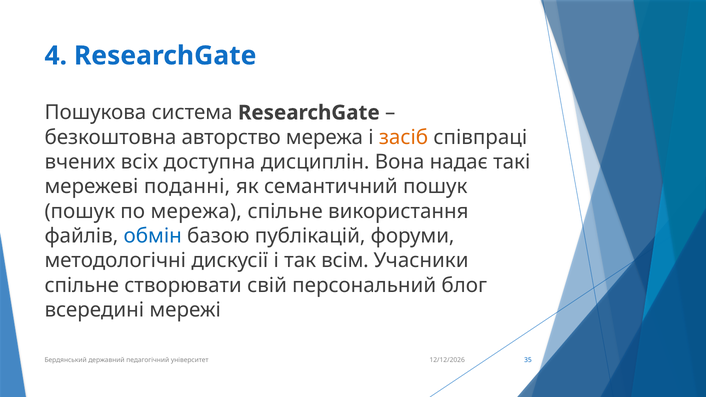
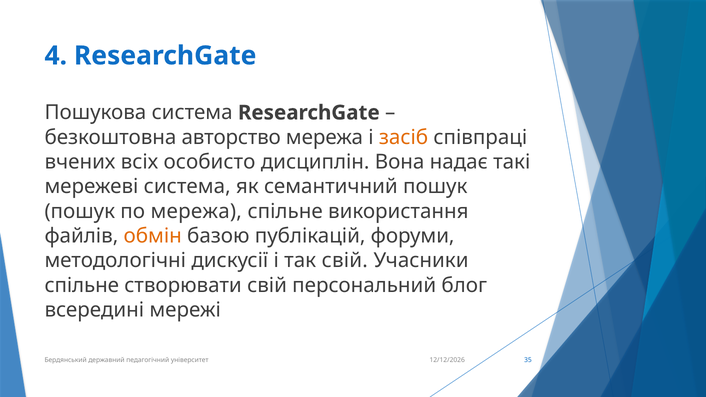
доступна: доступна -> особисто
мережеві поданні: поданні -> система
обмін colour: blue -> orange
так всім: всім -> свій
